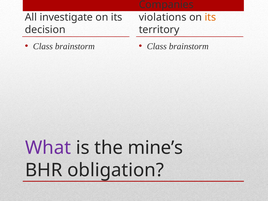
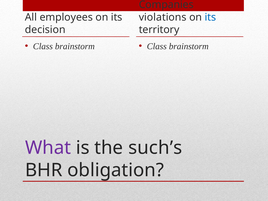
investigate: investigate -> employees
its at (210, 17) colour: orange -> blue
mine’s: mine’s -> such’s
